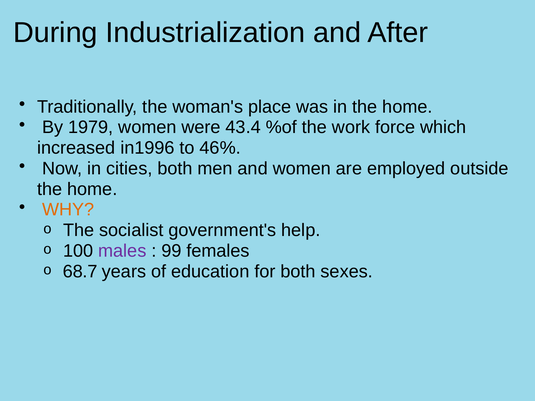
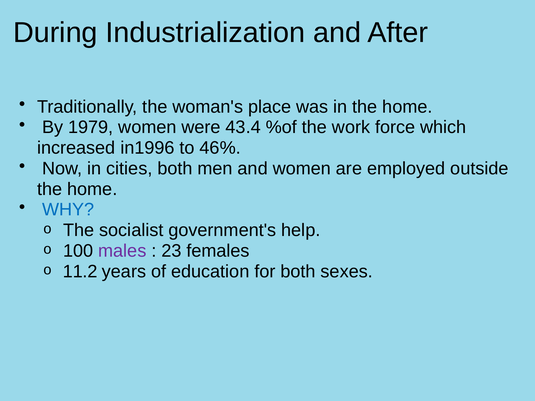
WHY colour: orange -> blue
99: 99 -> 23
68.7: 68.7 -> 11.2
